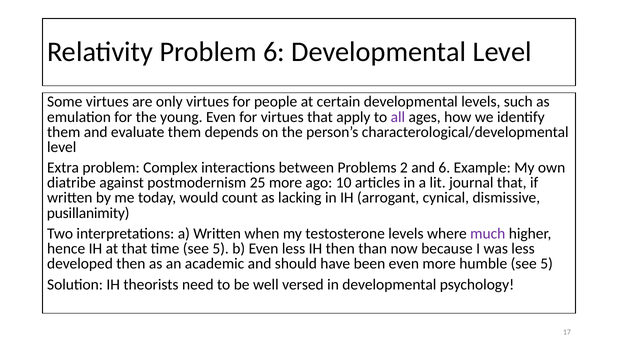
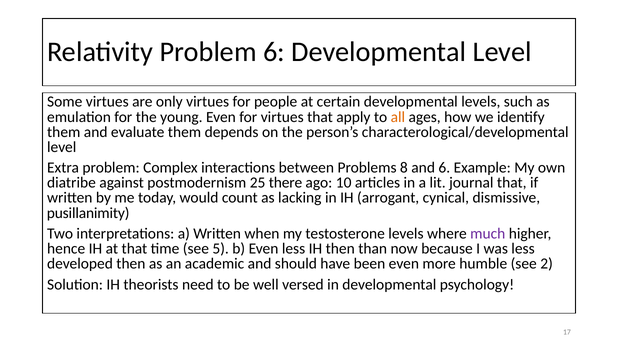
all colour: purple -> orange
2: 2 -> 8
25 more: more -> there
humble see 5: 5 -> 2
